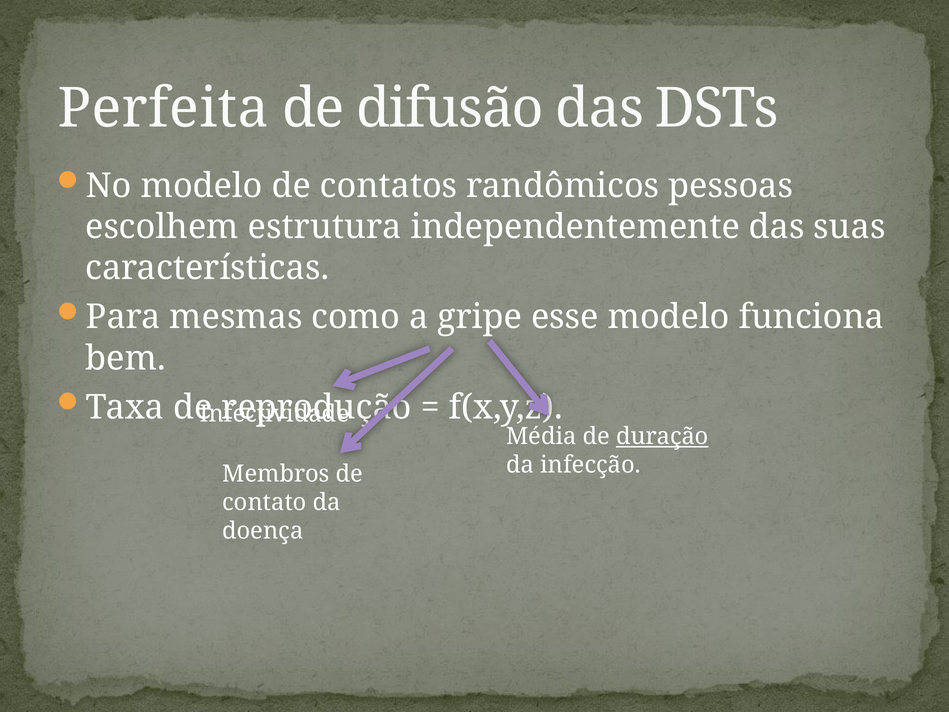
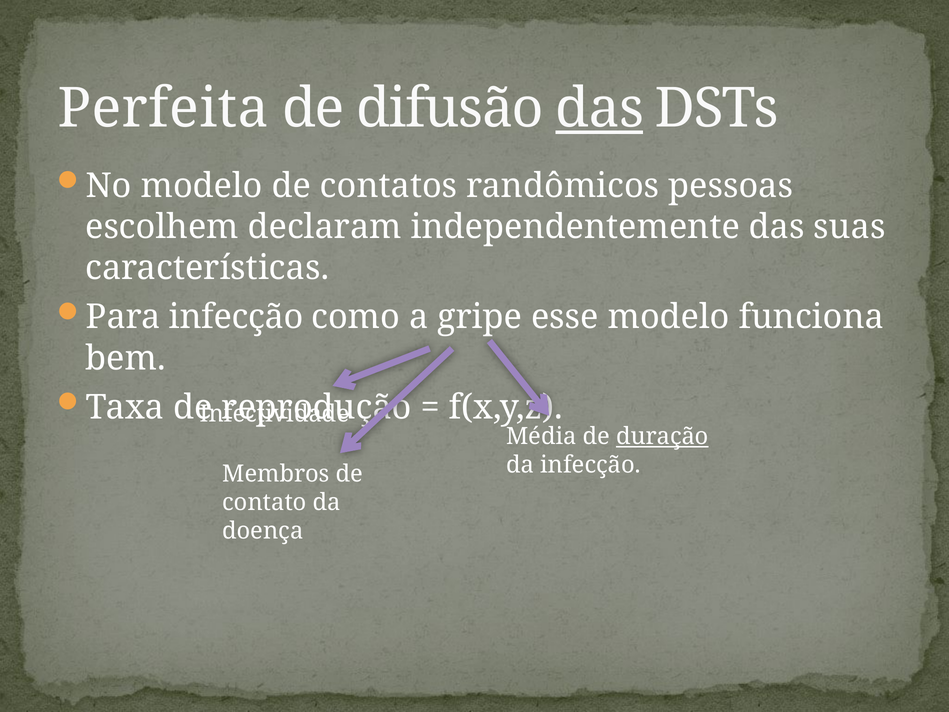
das at (600, 108) underline: none -> present
estrutura: estrutura -> declaram
Para mesmas: mesmas -> infecção
